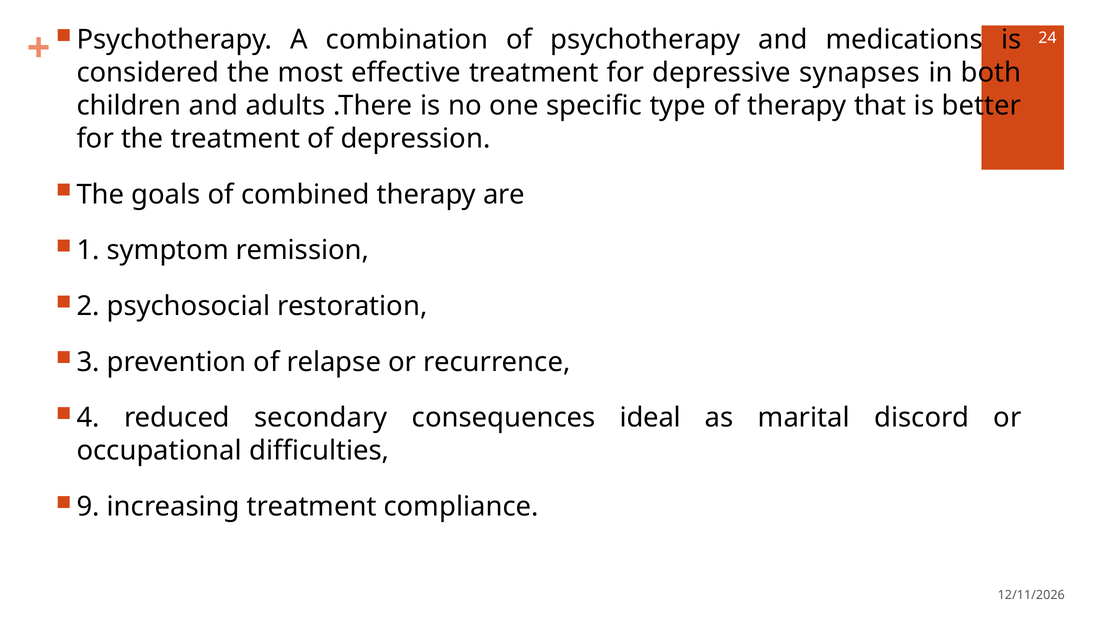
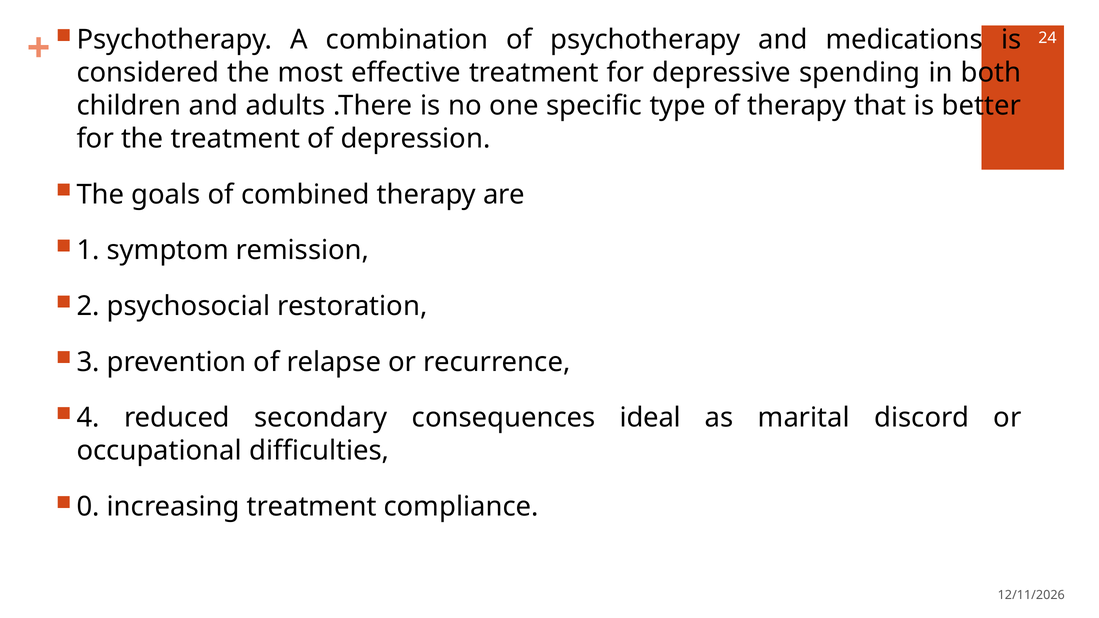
synapses: synapses -> spending
9: 9 -> 0
